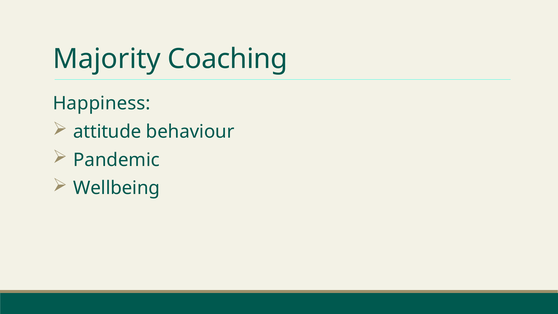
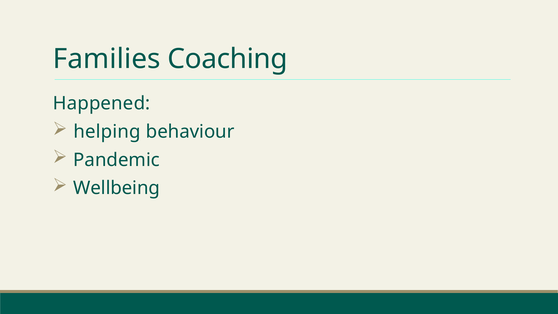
Majority: Majority -> Families
Happiness: Happiness -> Happened
attitude: attitude -> helping
